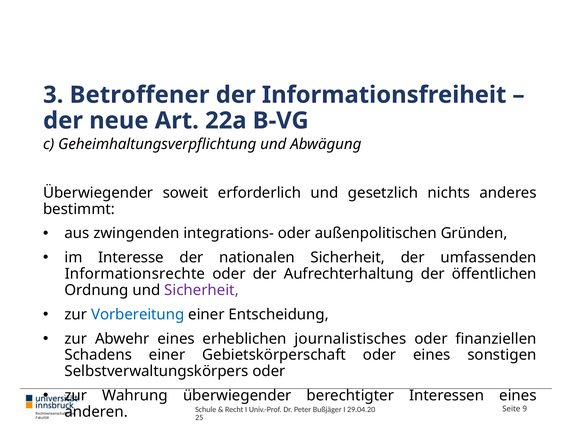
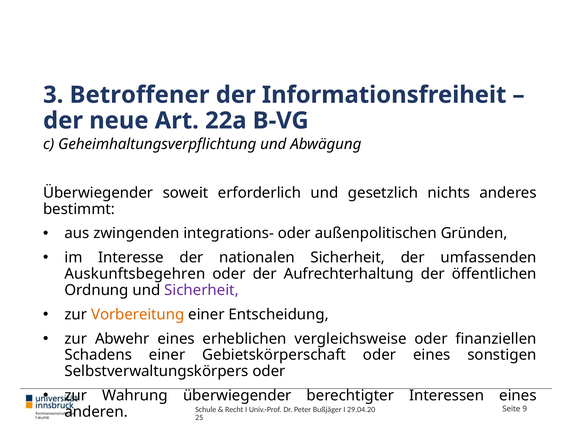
Informationsrechte: Informationsrechte -> Auskunftsbegehren
Vorbereitung colour: blue -> orange
journalistisches: journalistisches -> vergleichsweise
